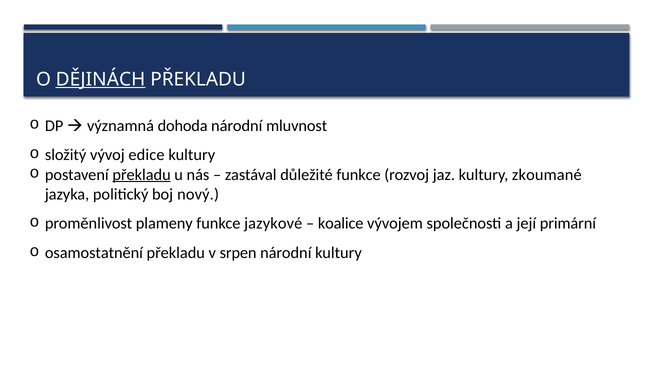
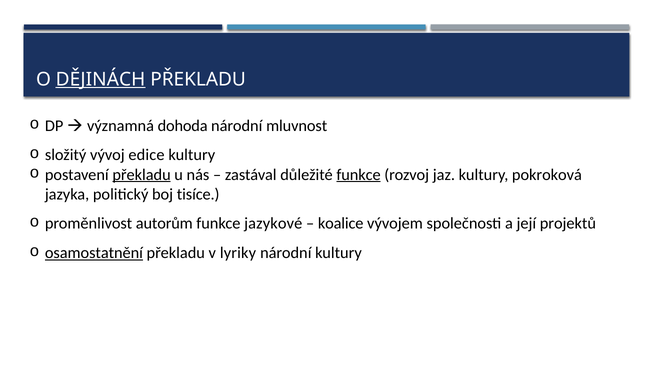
funkce at (359, 175) underline: none -> present
zkoumané: zkoumané -> pokroková
nový: nový -> tisíce
plameny: plameny -> autorům
primární: primární -> projektů
osamostatnění underline: none -> present
srpen: srpen -> lyriky
